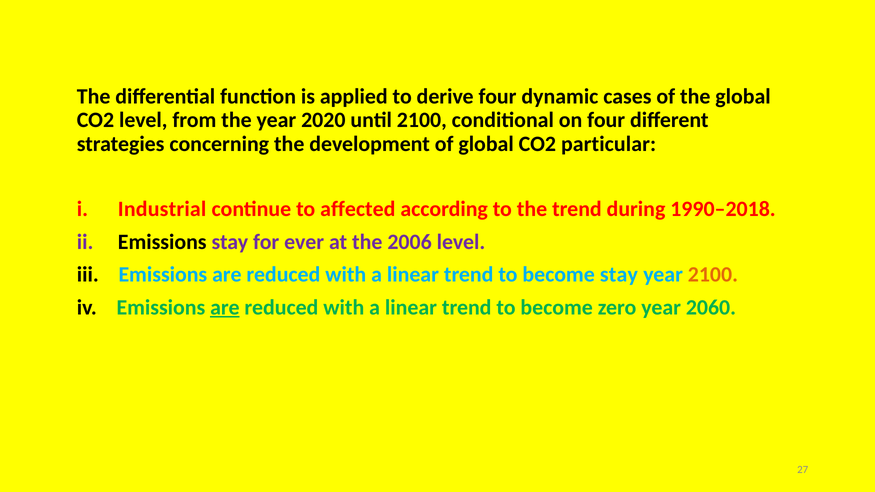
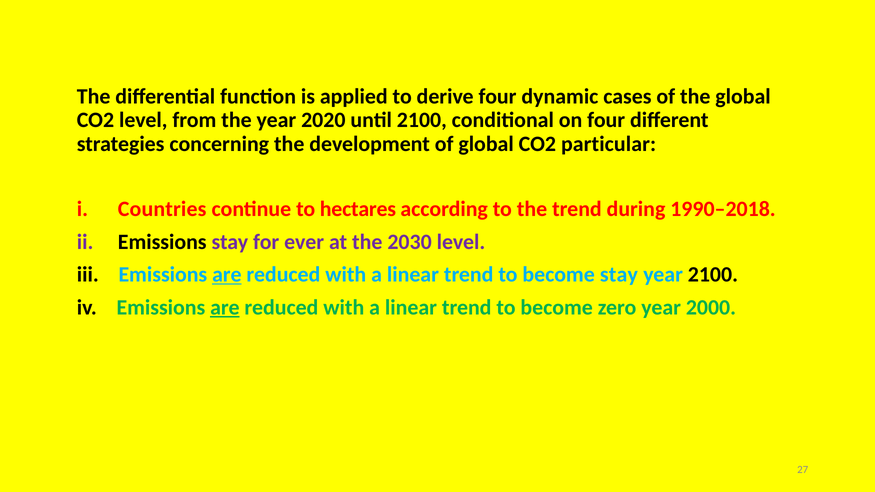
Industrial: Industrial -> Countries
affected: affected -> hectares
2006: 2006 -> 2030
are at (227, 275) underline: none -> present
2100 at (713, 275) colour: orange -> black
2060: 2060 -> 2000
